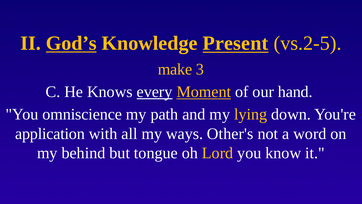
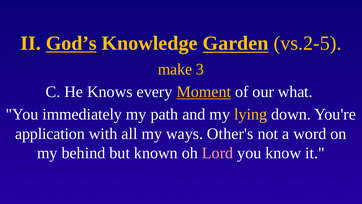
Present: Present -> Garden
every underline: present -> none
hand: hand -> what
omniscience: omniscience -> immediately
tongue: tongue -> known
Lord colour: yellow -> pink
